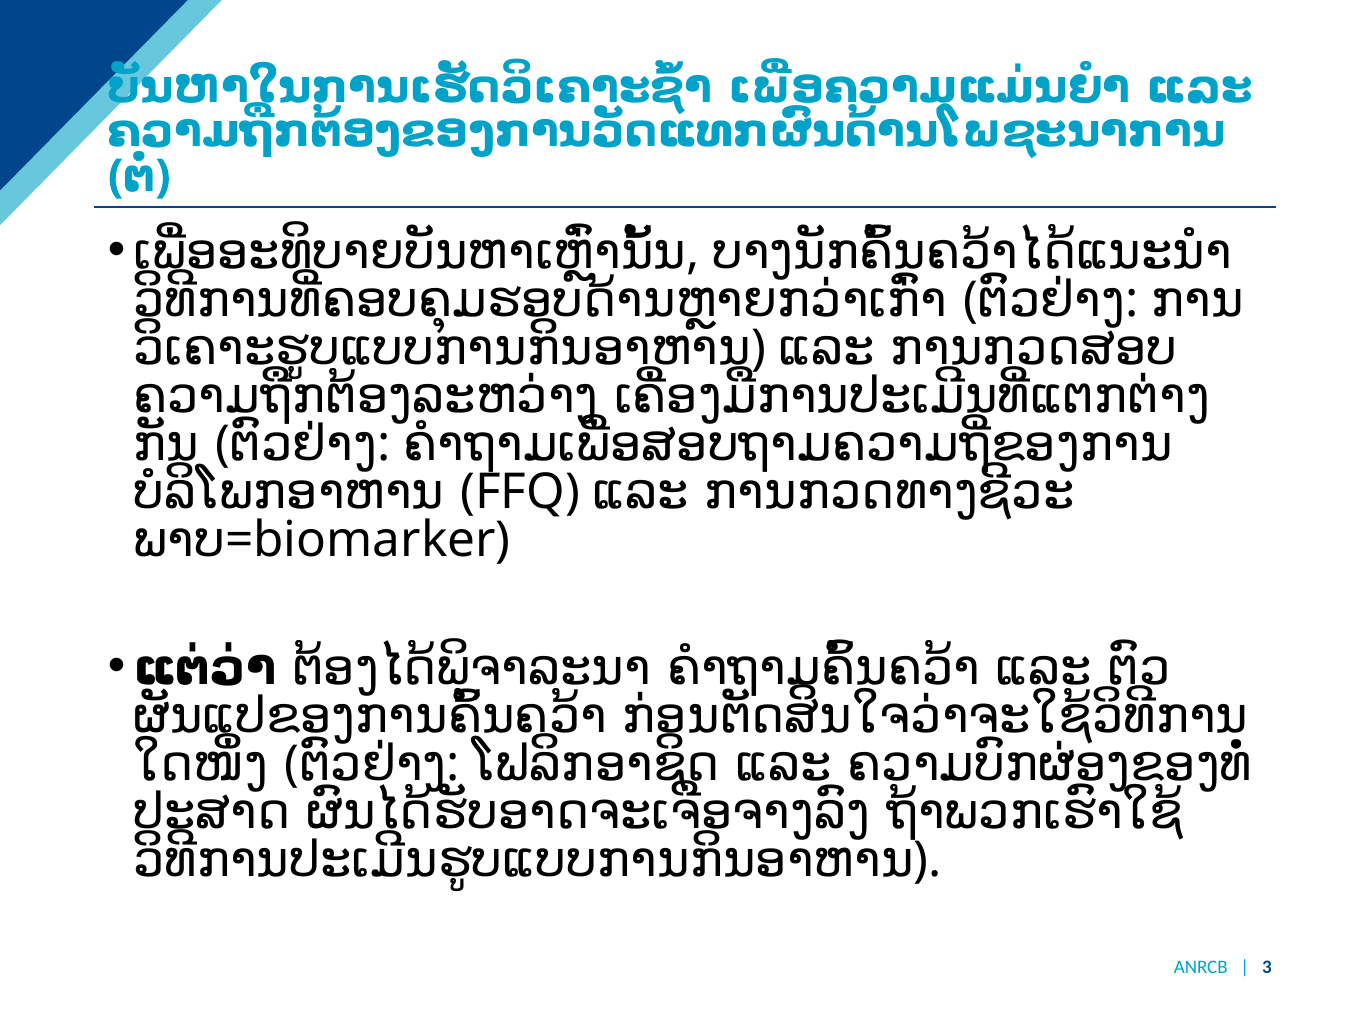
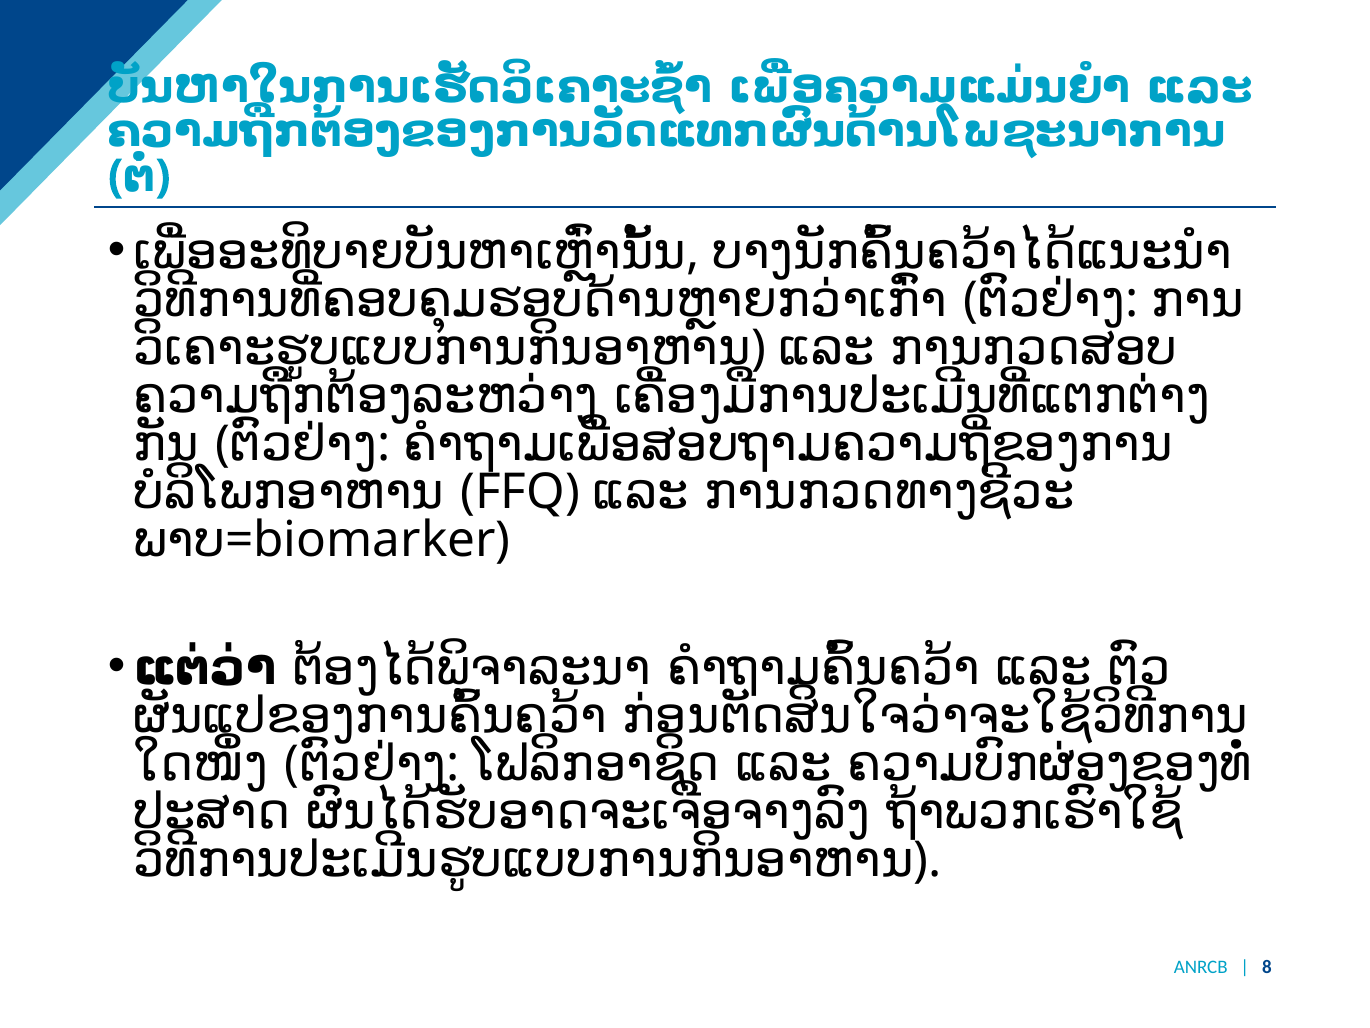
3: 3 -> 8
